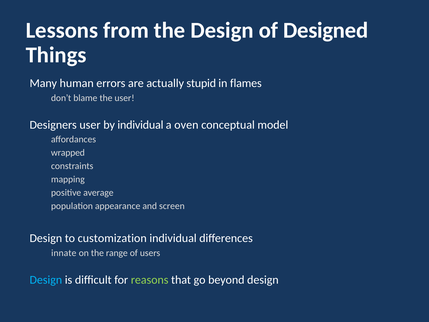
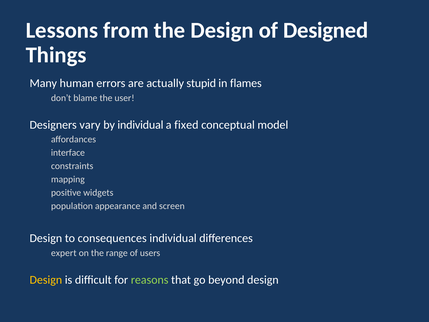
Designers user: user -> vary
oven: oven -> fixed
wrapped: wrapped -> interface
average: average -> widgets
customization: customization -> consequences
innate: innate -> expert
Design at (46, 280) colour: light blue -> yellow
